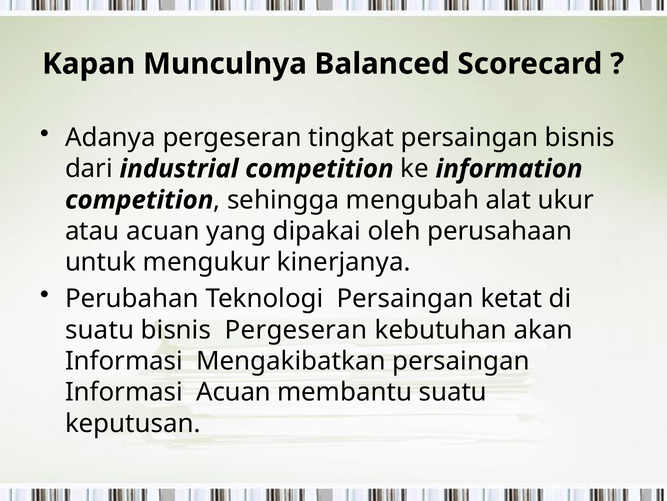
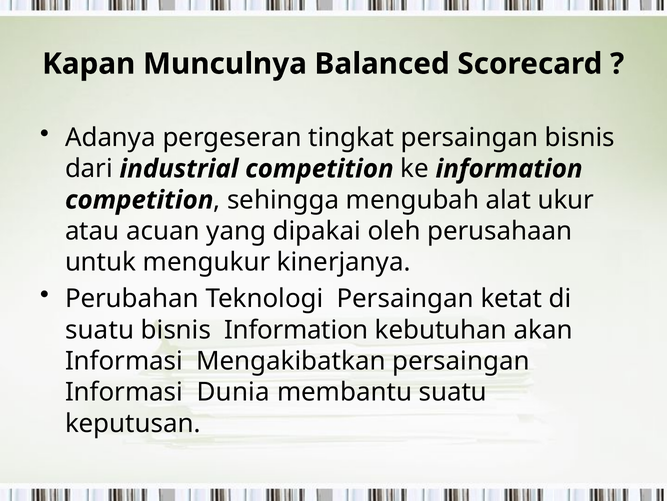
Pergeseran at (296, 330): Pergeseran -> Information
Acuan at (234, 392): Acuan -> Dunia
